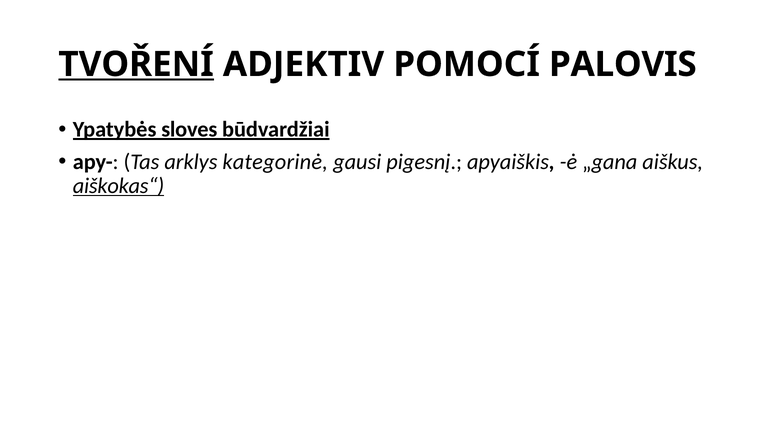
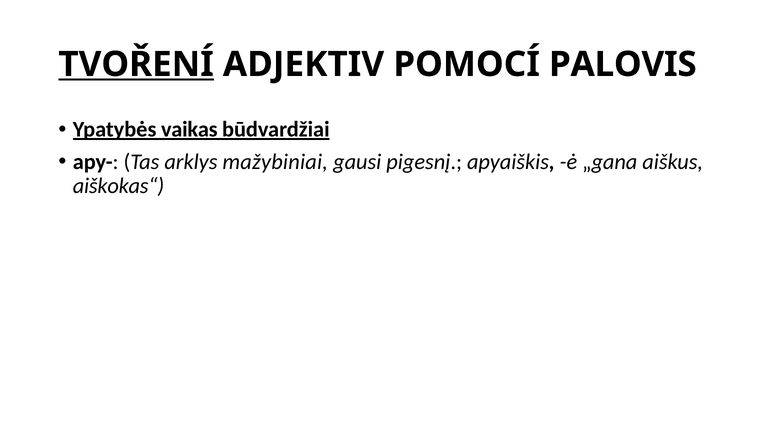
sloves: sloves -> vaikas
kategorinė: kategorinė -> mažybiniai
aiškokas“ underline: present -> none
